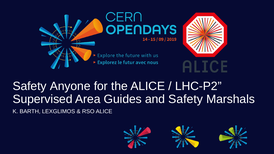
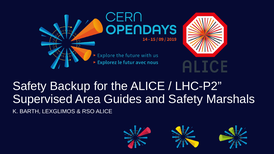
Anyone: Anyone -> Backup
